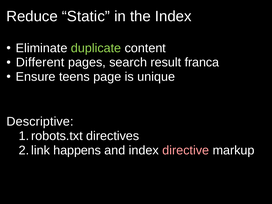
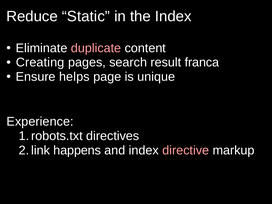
duplicate colour: light green -> pink
Different: Different -> Creating
teens: teens -> helps
Descriptive: Descriptive -> Experience
